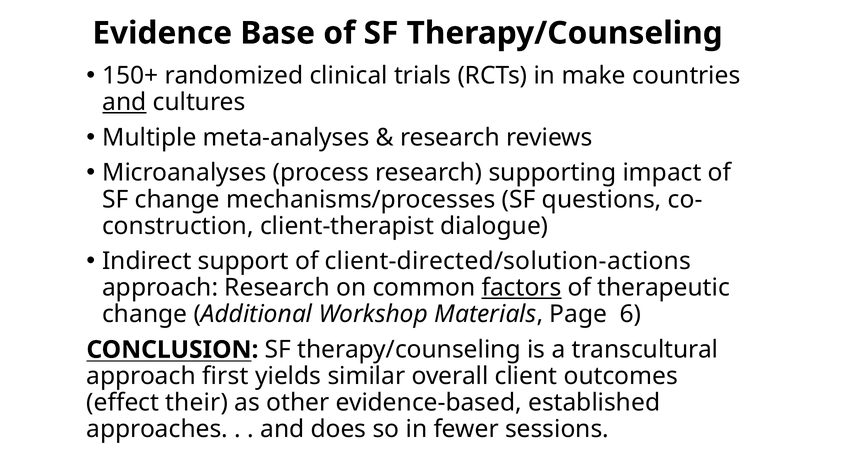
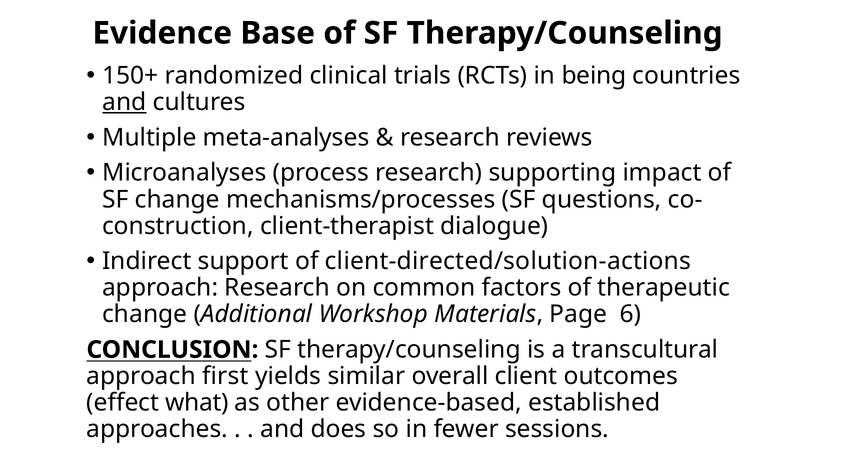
make: make -> being
factors underline: present -> none
their: their -> what
